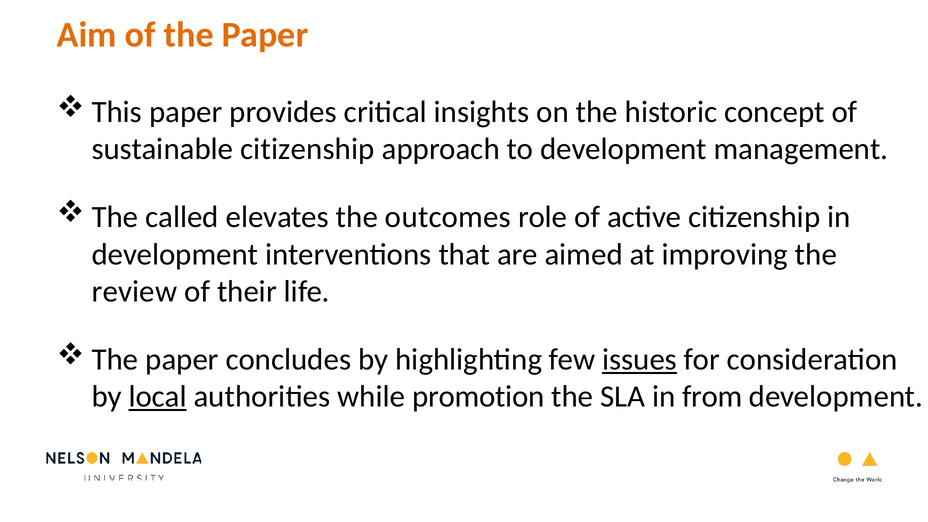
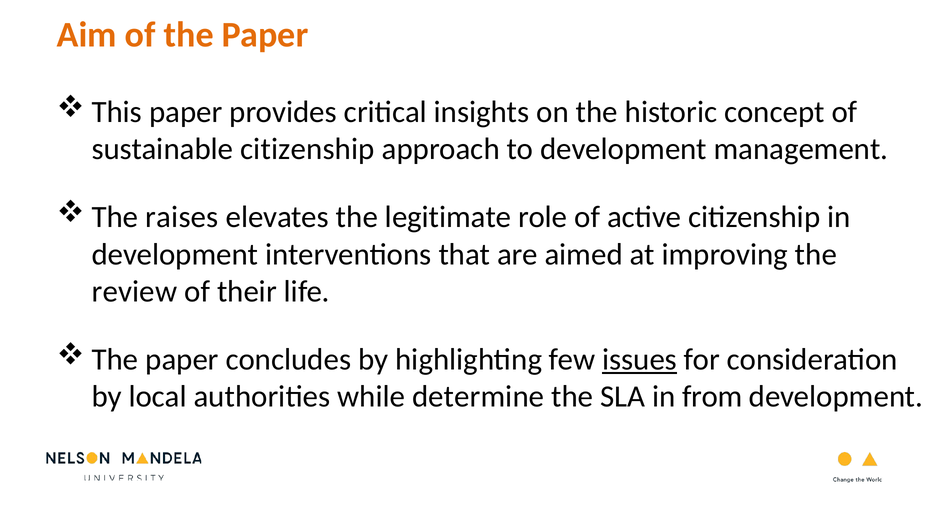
called: called -> raises
outcomes: outcomes -> legitimate
local underline: present -> none
promotion: promotion -> determine
